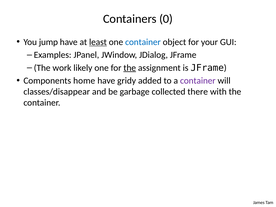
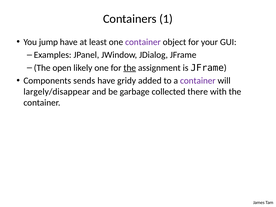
0: 0 -> 1
least underline: present -> none
container at (143, 42) colour: blue -> purple
work: work -> open
home: home -> sends
classes/disappear: classes/disappear -> largely/disappear
